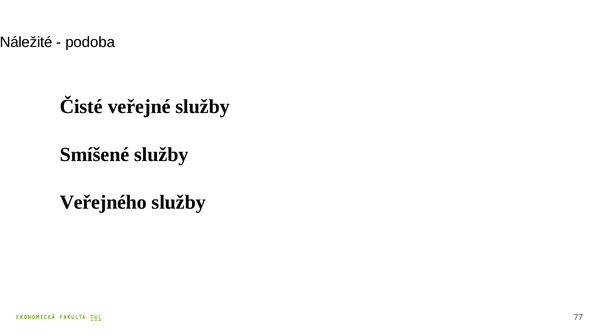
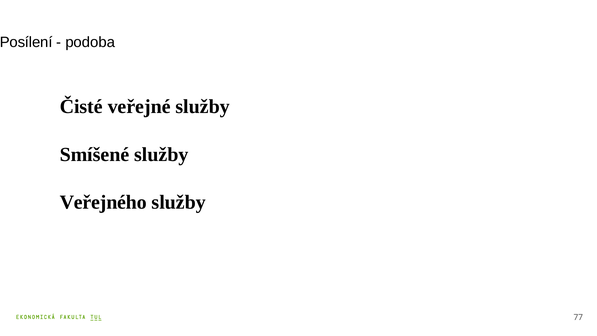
Náležité: Náležité -> Posílení
